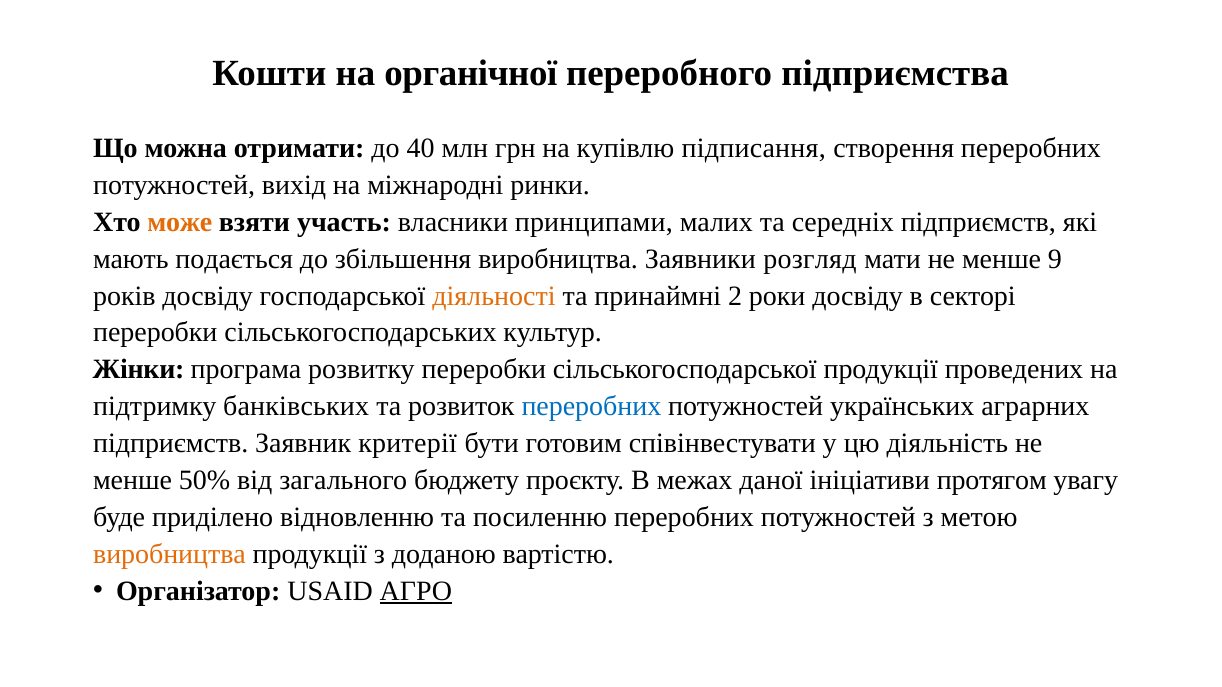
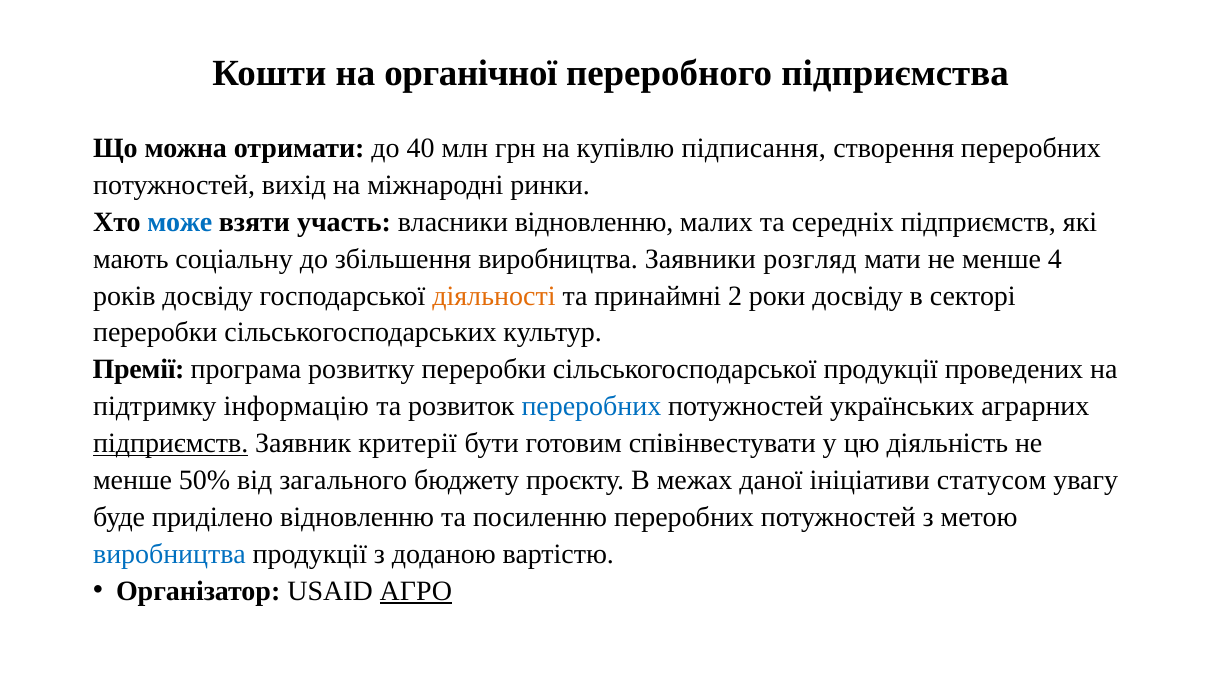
може colour: orange -> blue
власники принципами: принципами -> відновленню
подається: подається -> соціальну
9: 9 -> 4
Жінки: Жінки -> Премії
банківських: банківських -> інформацію
підприємств at (171, 444) underline: none -> present
протягом: протягом -> статусом
виробництва at (169, 555) colour: orange -> blue
